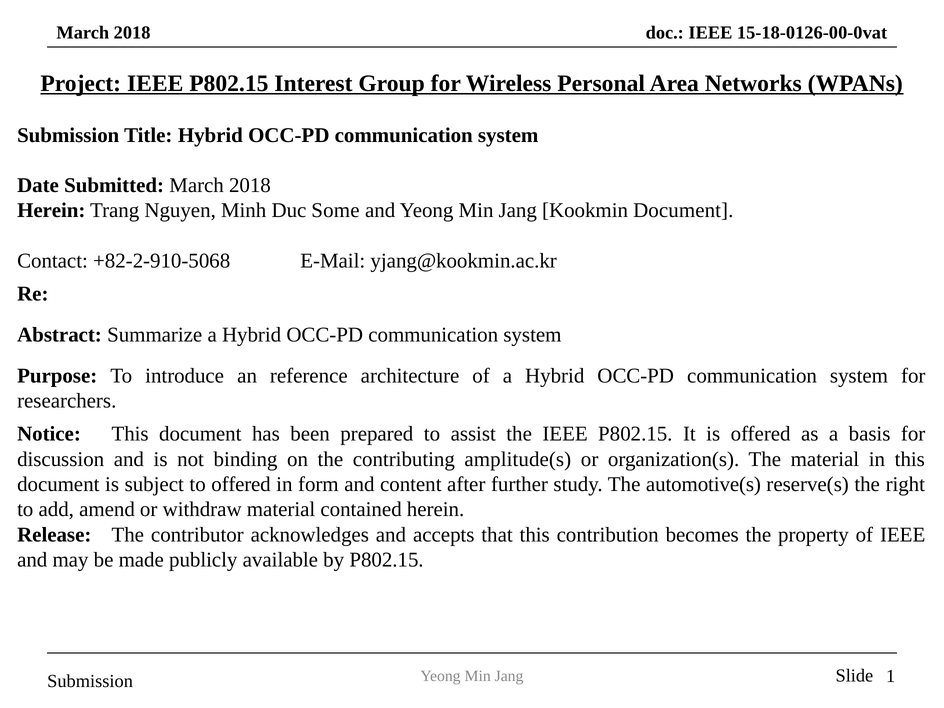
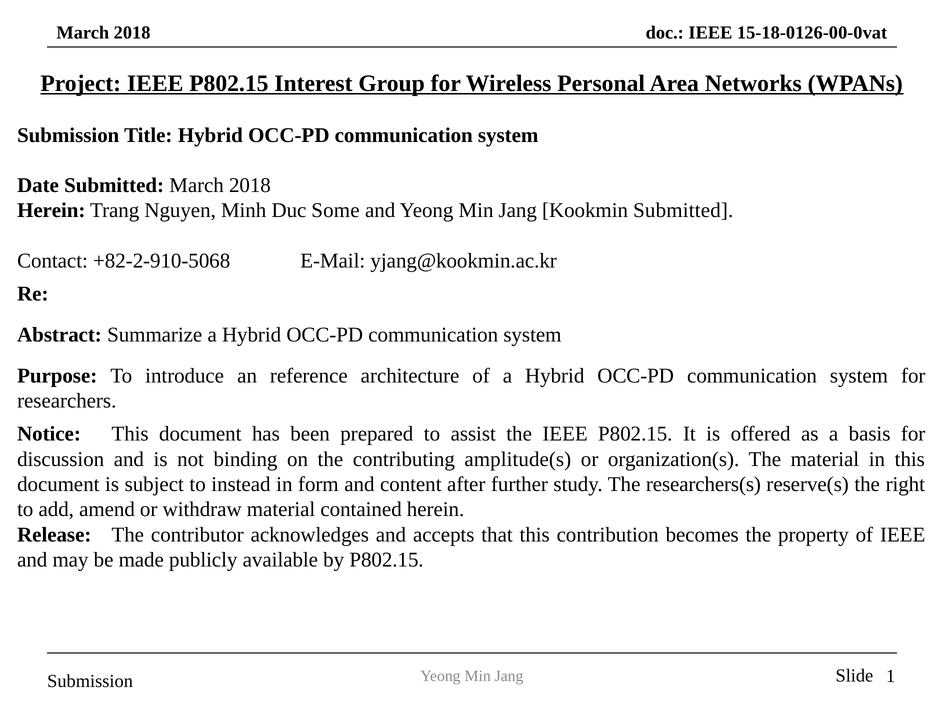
Kookmin Document: Document -> Submitted
to offered: offered -> instead
automotive(s: automotive(s -> researchers(s
